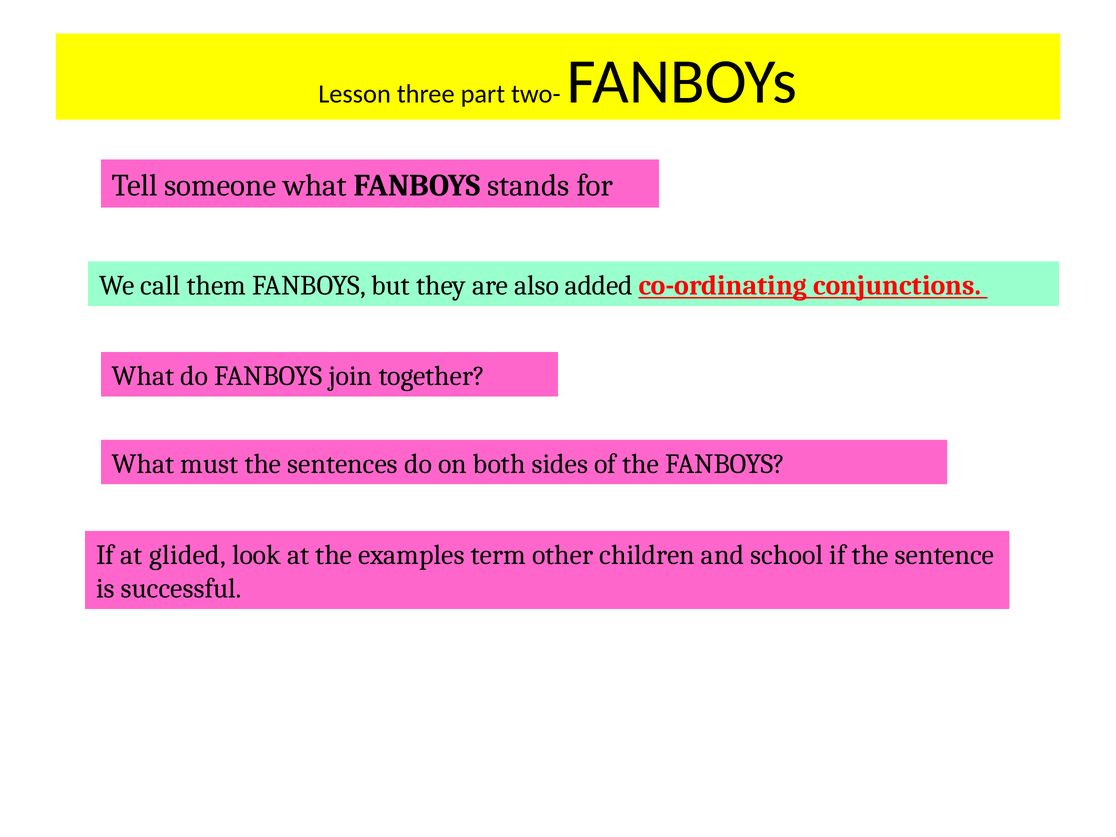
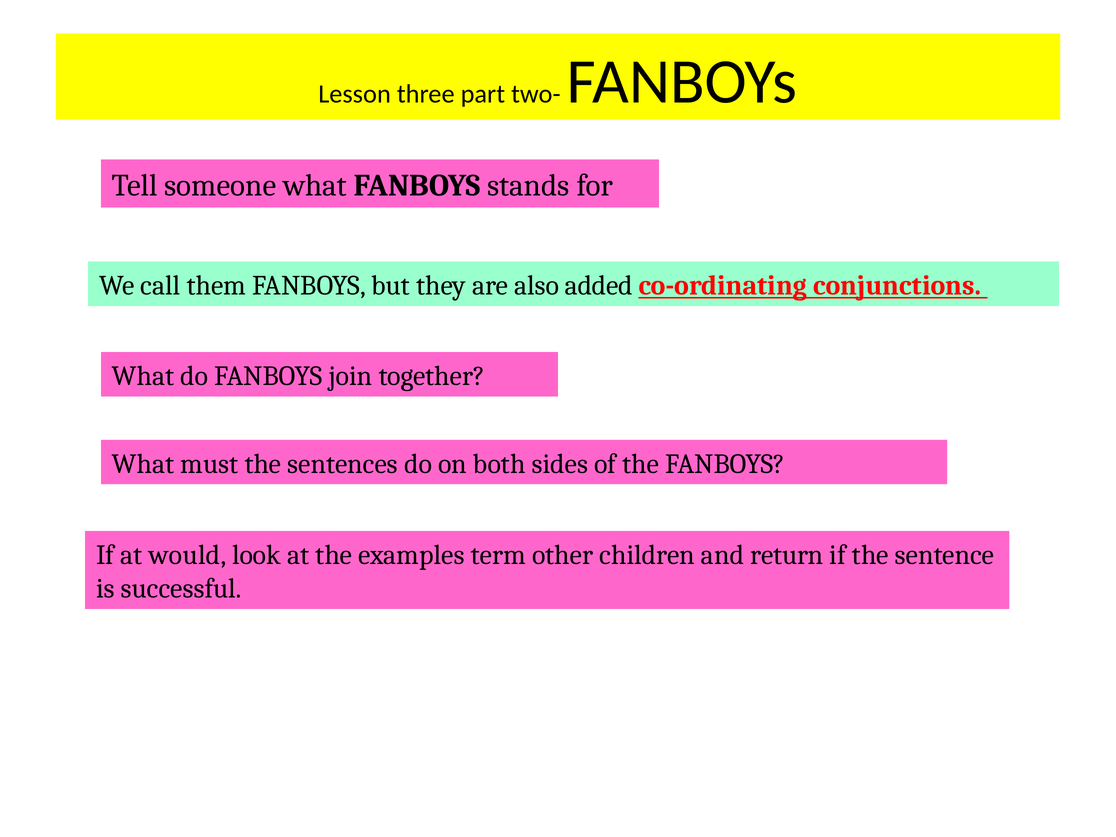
glided: glided -> would
school: school -> return
